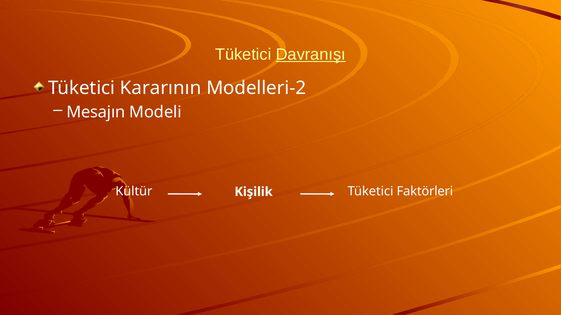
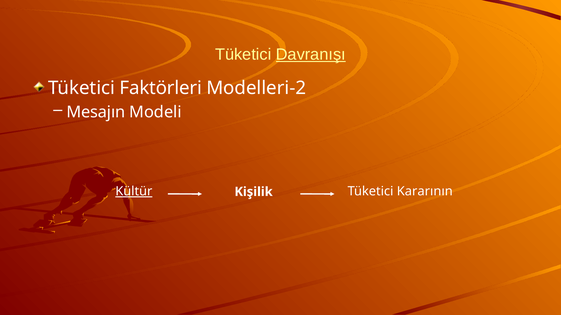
Kararının: Kararının -> Faktörleri
Kültür underline: none -> present
Faktörleri: Faktörleri -> Kararının
